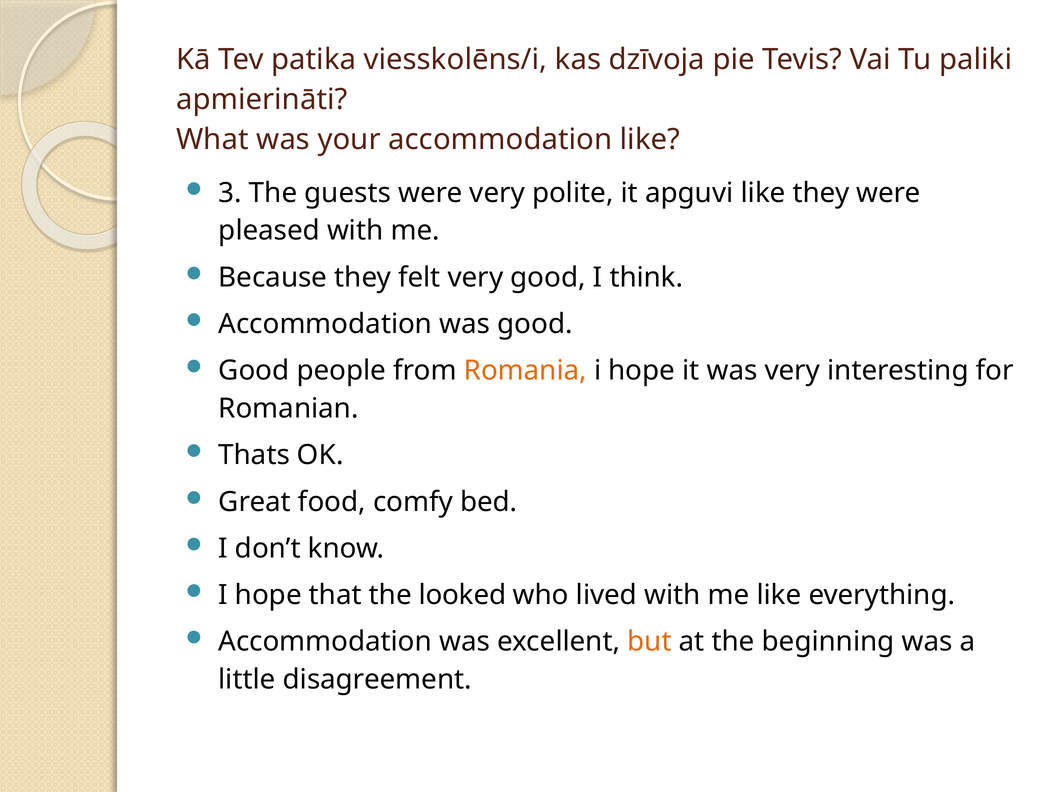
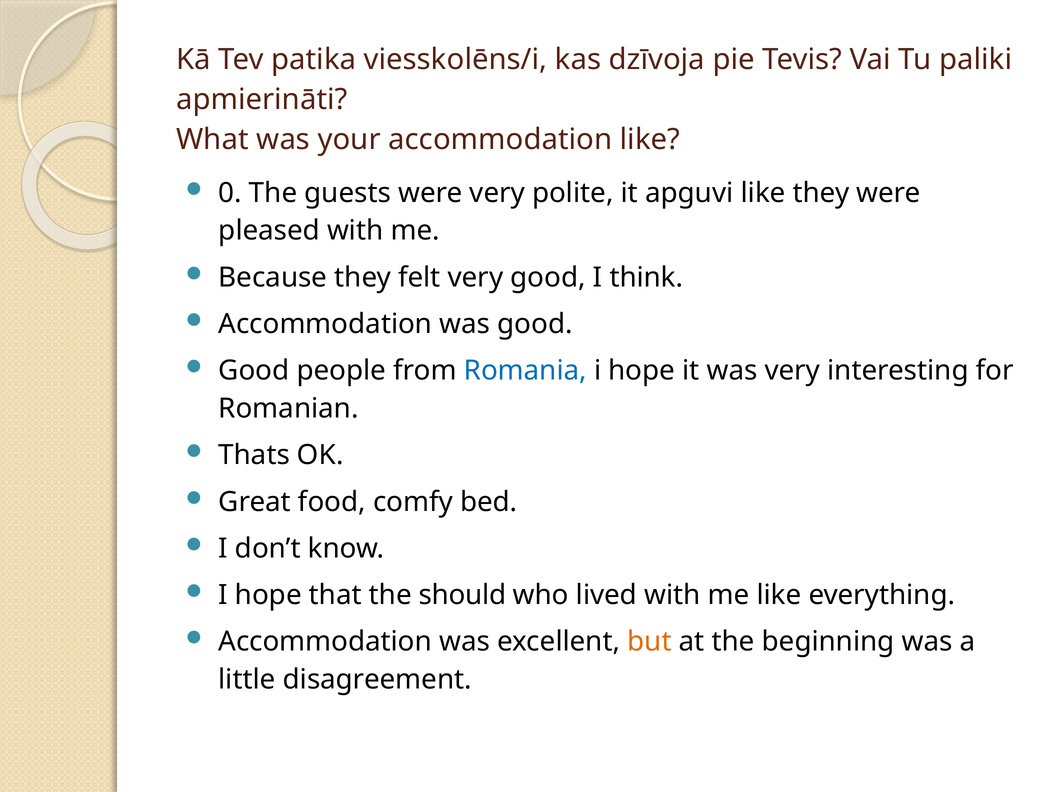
3: 3 -> 0
Romania colour: orange -> blue
looked: looked -> should
